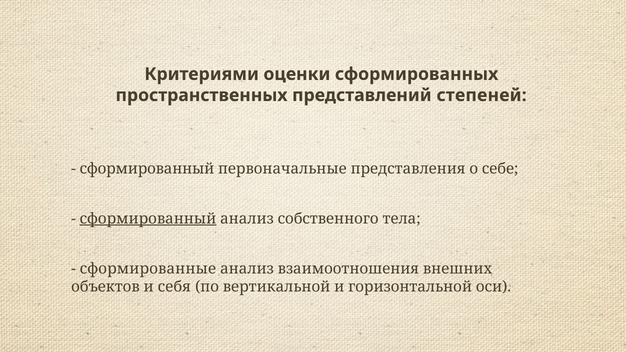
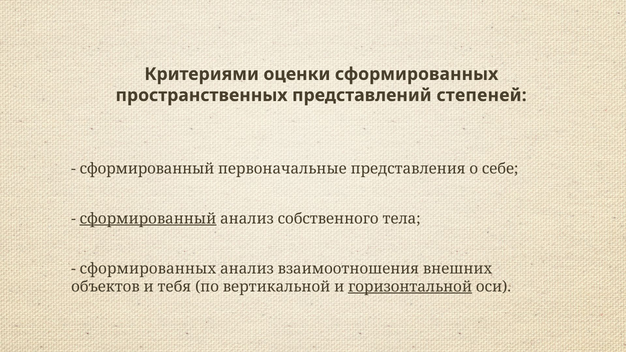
сформированные at (148, 269): сформированные -> сформированных
себя: себя -> тебя
горизонтальной underline: none -> present
